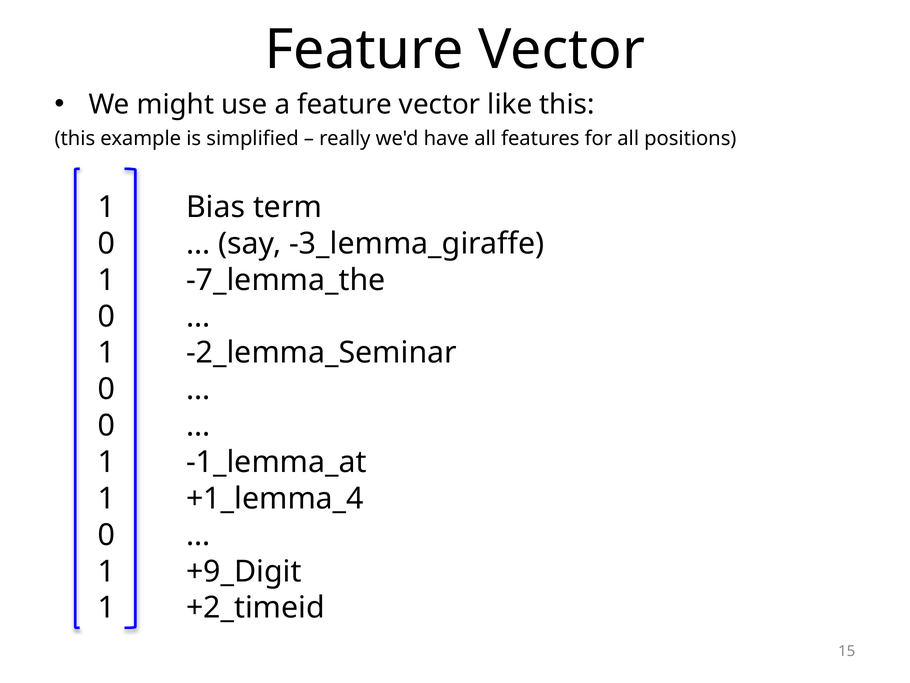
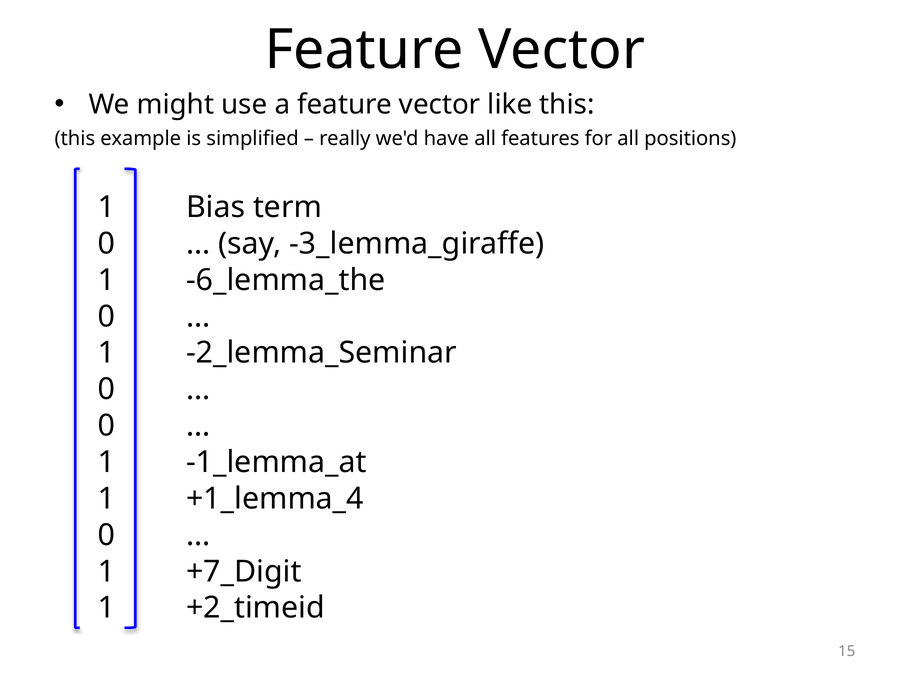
-7_lemma_the: -7_lemma_the -> -6_lemma_the
+9_Digit: +9_Digit -> +7_Digit
